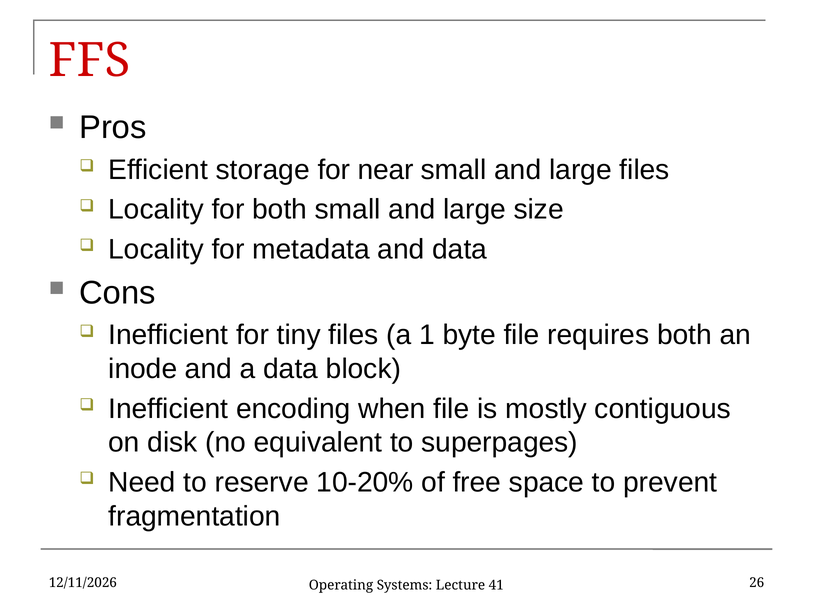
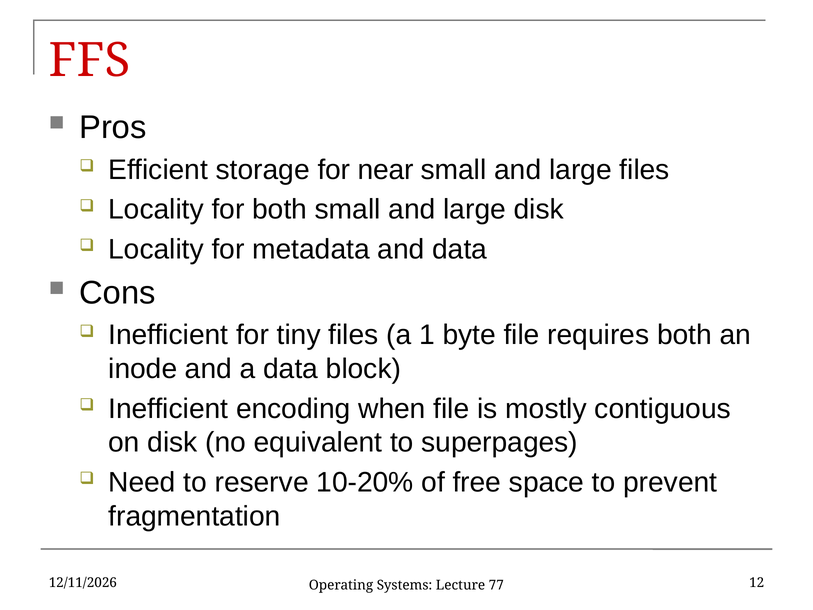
large size: size -> disk
26: 26 -> 12
41: 41 -> 77
